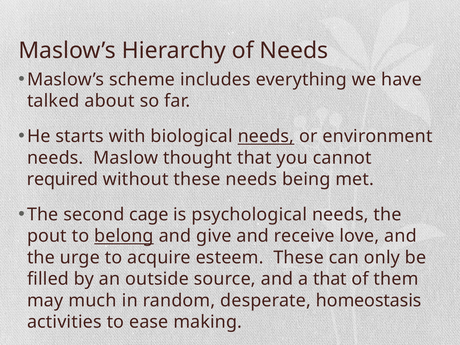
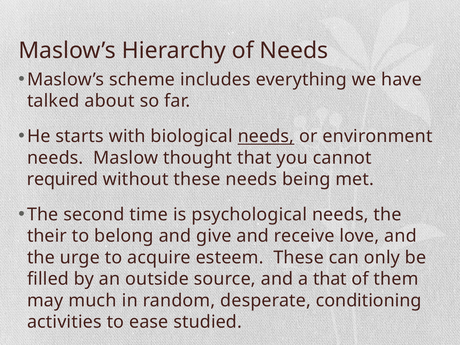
cage: cage -> time
pout: pout -> their
belong underline: present -> none
homeostasis: homeostasis -> conditioning
making: making -> studied
